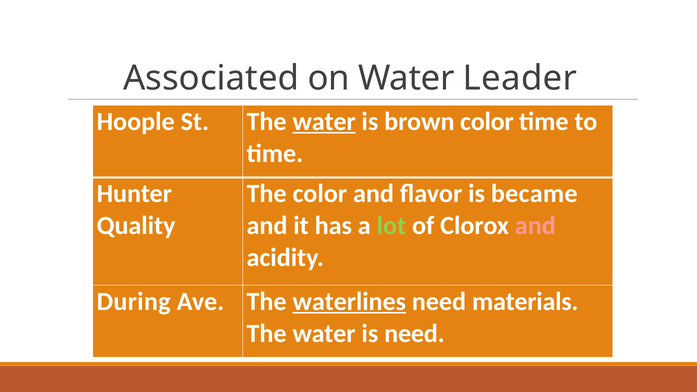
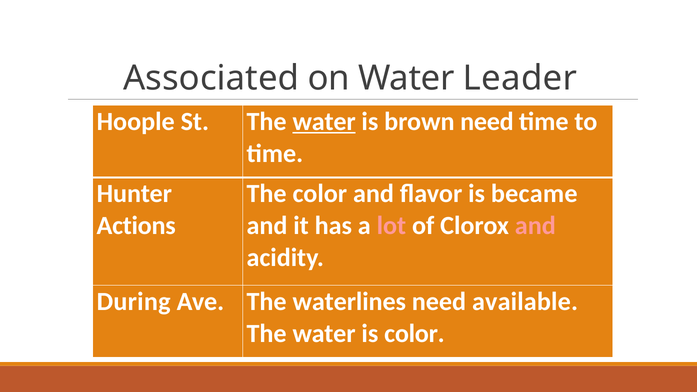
brown color: color -> need
Quality: Quality -> Actions
lot colour: light green -> pink
waterlines underline: present -> none
materials: materials -> available
is need: need -> color
